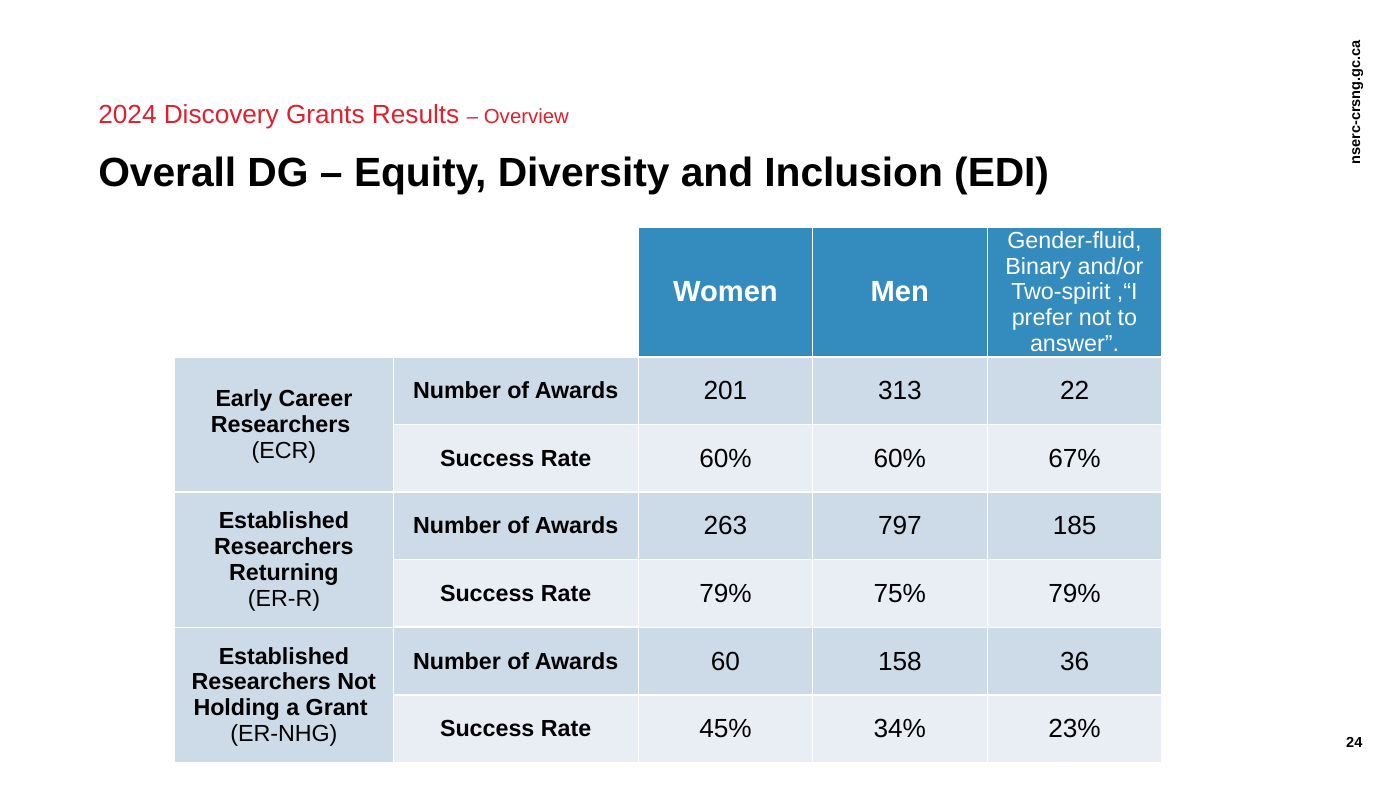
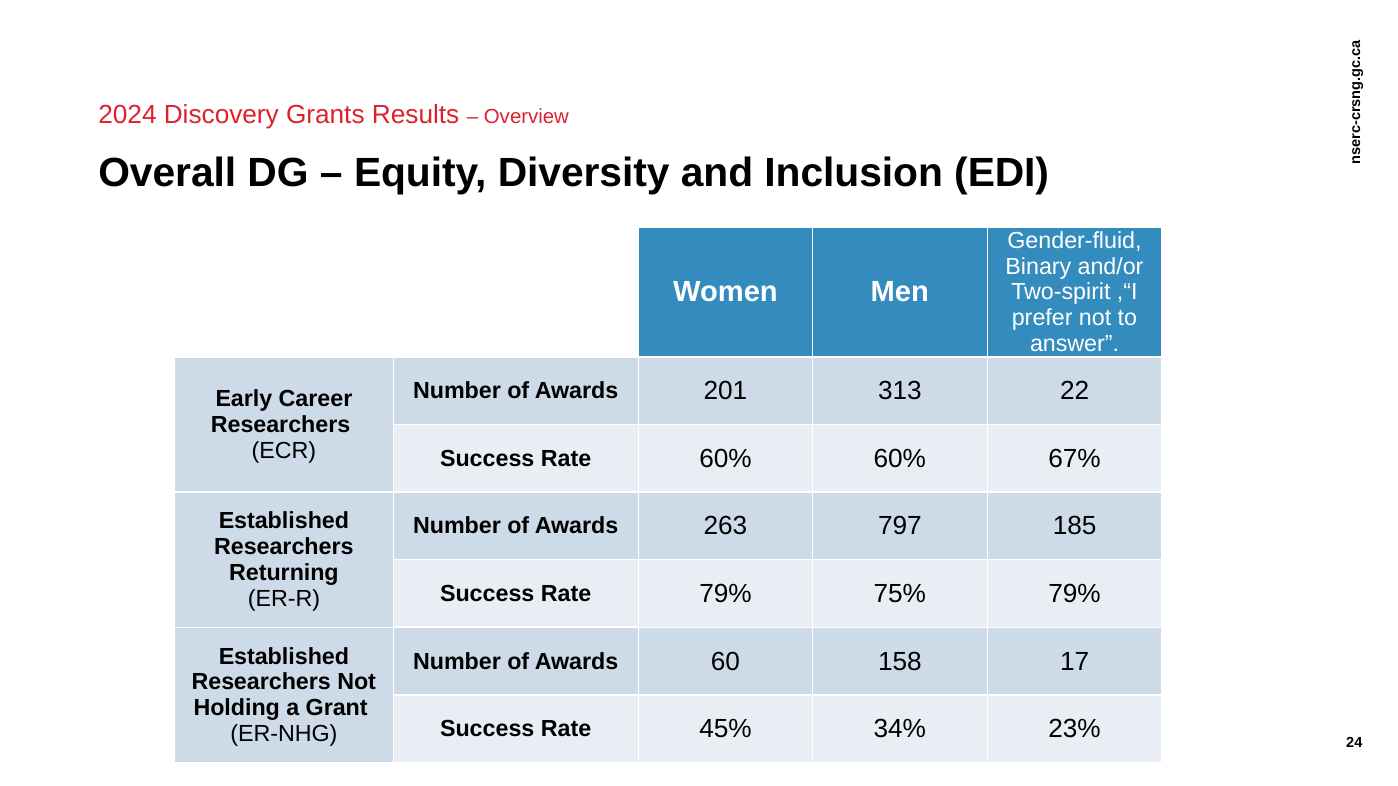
36: 36 -> 17
